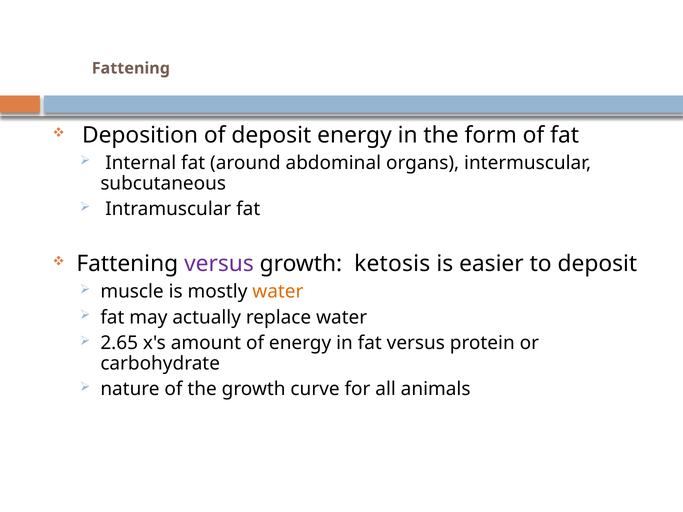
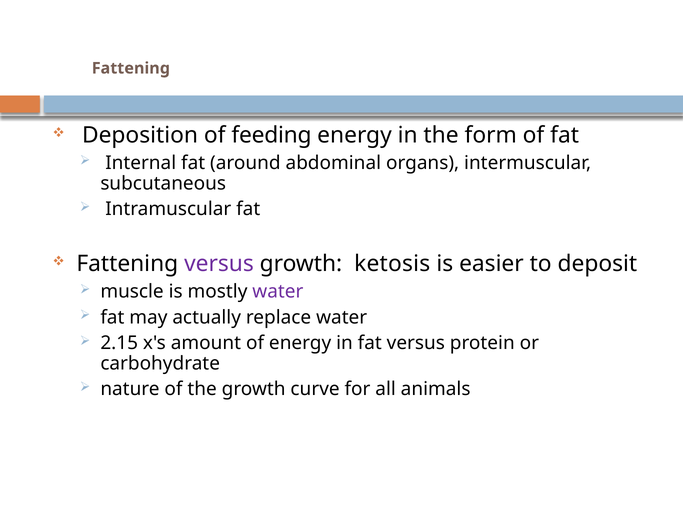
of deposit: deposit -> feeding
water at (278, 292) colour: orange -> purple
2.65: 2.65 -> 2.15
